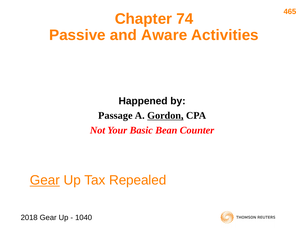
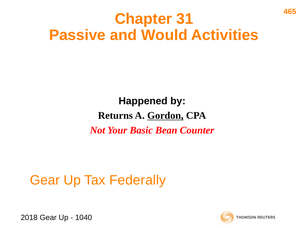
74: 74 -> 31
Aware: Aware -> Would
Passage: Passage -> Returns
Gear at (45, 180) underline: present -> none
Repealed: Repealed -> Federally
